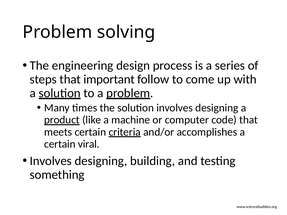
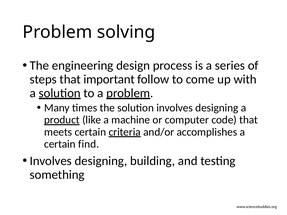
viral: viral -> find
